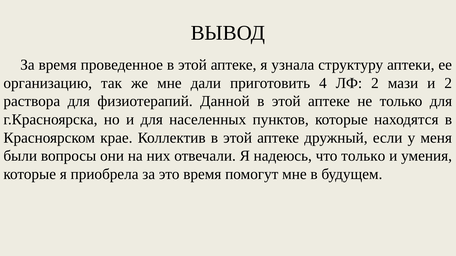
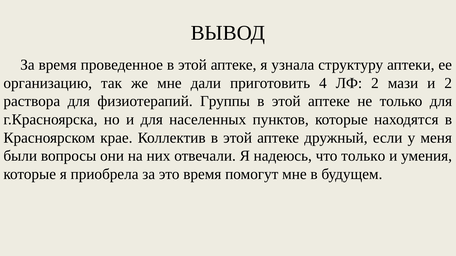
Данной: Данной -> Группы
